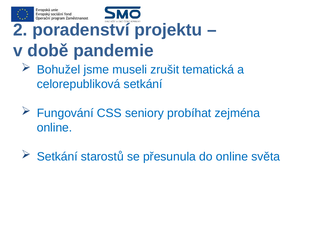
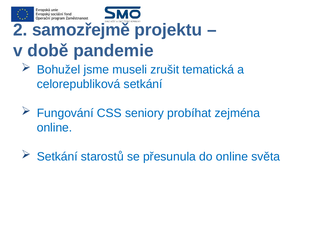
poradenství: poradenství -> samozřejmě
